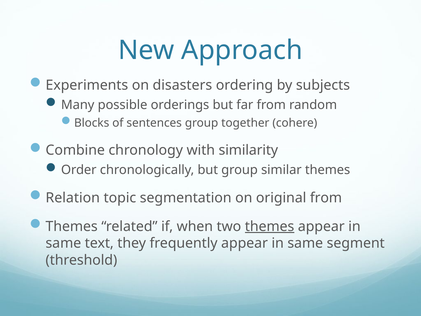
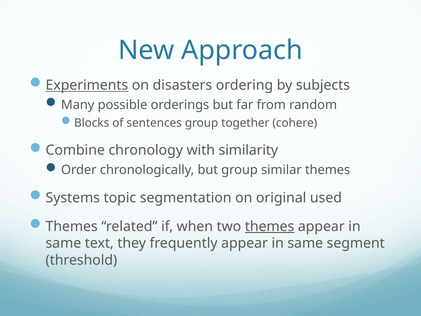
Experiments underline: none -> present
Relation: Relation -> Systems
original from: from -> used
